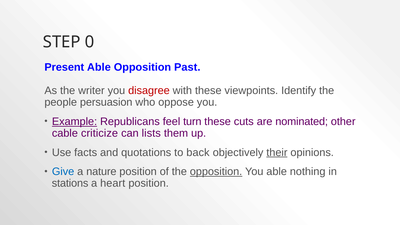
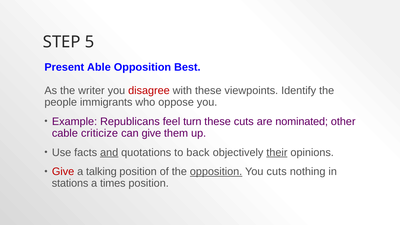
0: 0 -> 5
Past: Past -> Best
persuasion: persuasion -> immigrants
Example underline: present -> none
can lists: lists -> give
and underline: none -> present
Give at (63, 172) colour: blue -> red
nature: nature -> talking
You able: able -> cuts
heart: heart -> times
